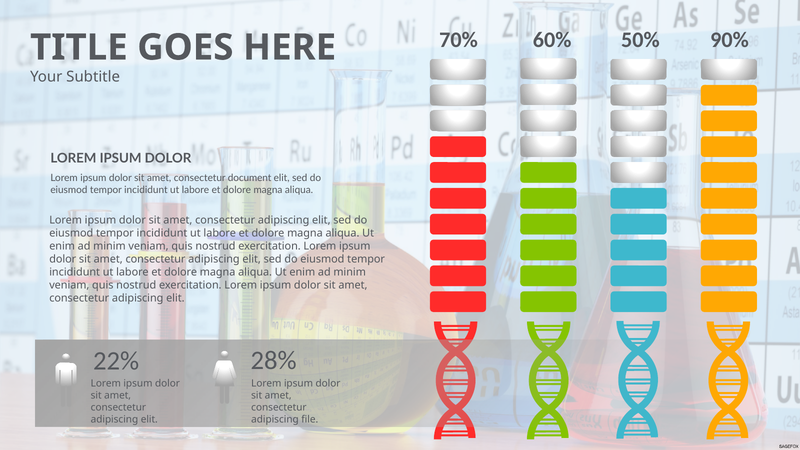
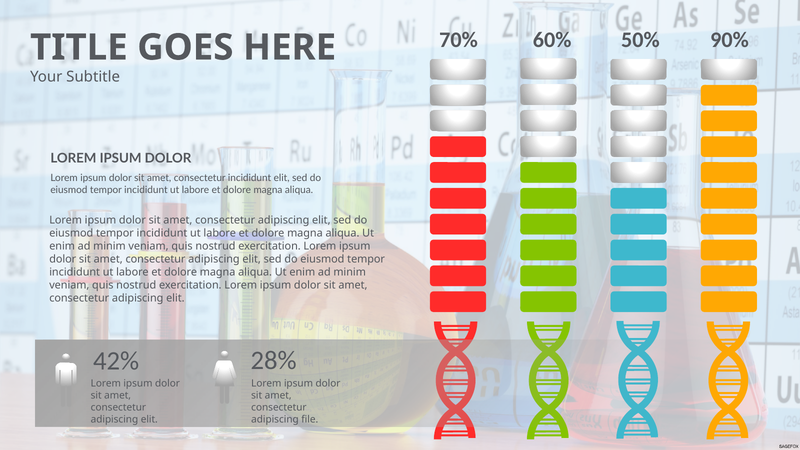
consectetur document: document -> incididunt
22%: 22% -> 42%
